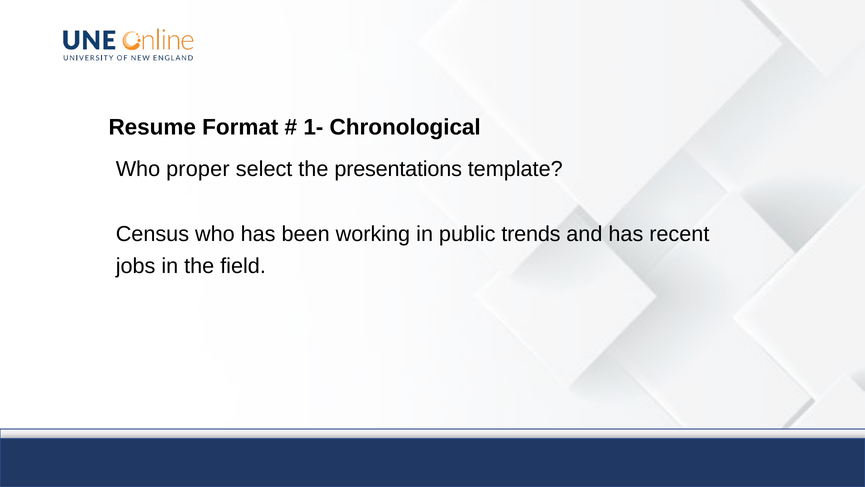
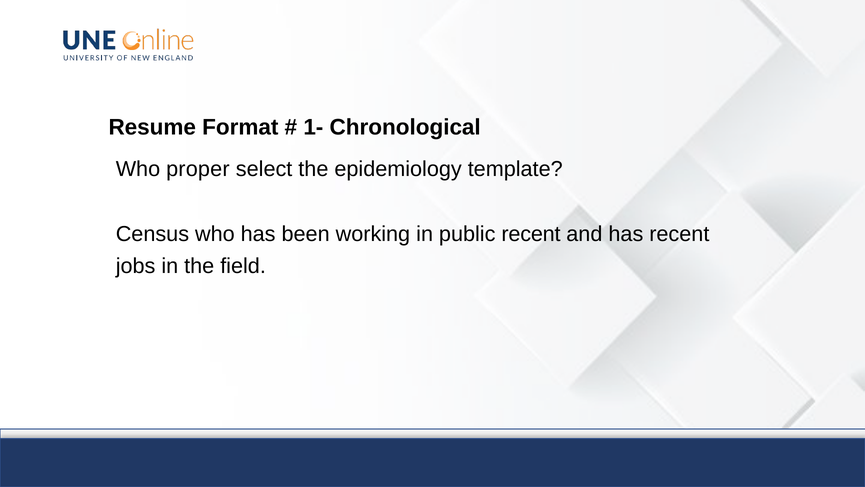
presentations: presentations -> epidemiology
public trends: trends -> recent
